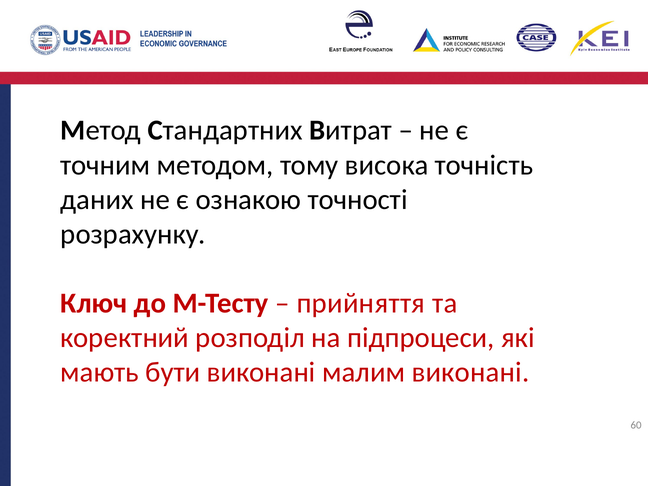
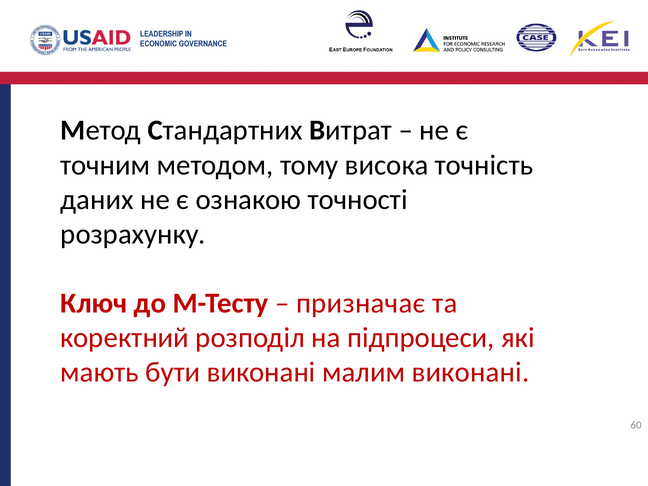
прийняття: прийняття -> призначає
